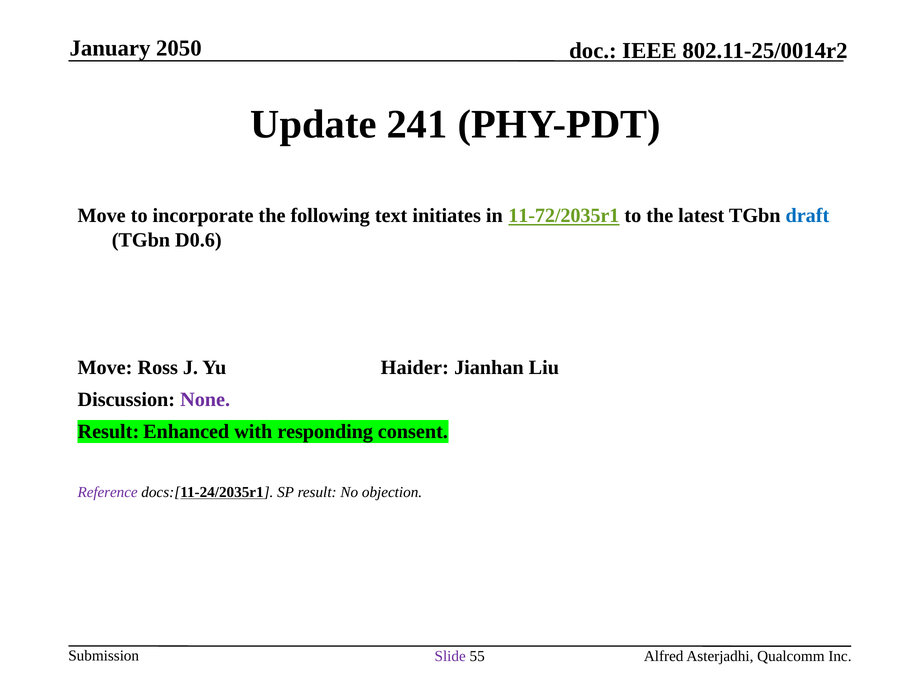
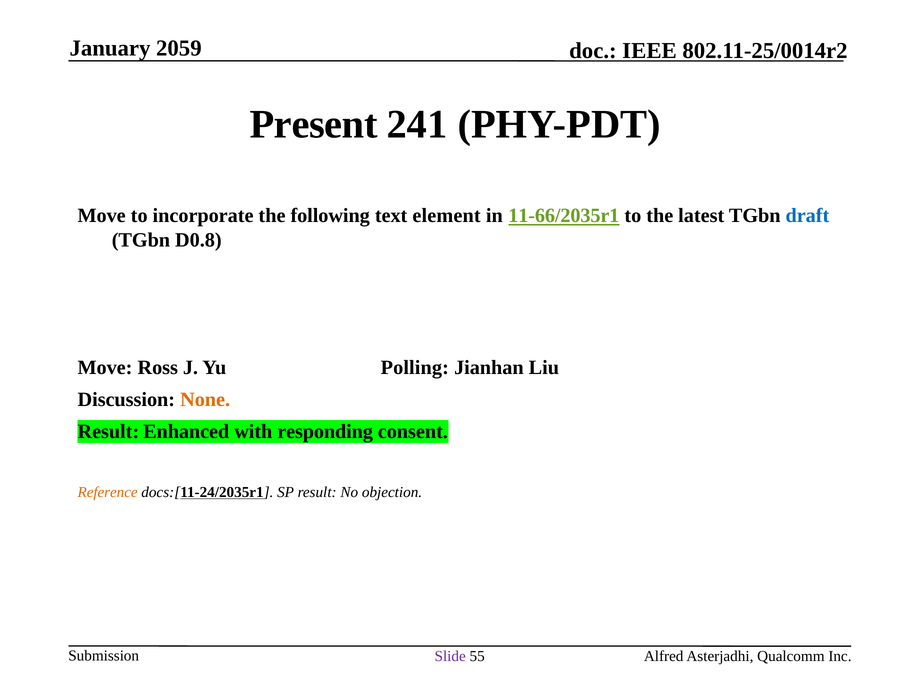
2050: 2050 -> 2059
Update: Update -> Present
initiates: initiates -> element
11-72/2035r1: 11-72/2035r1 -> 11-66/2035r1
D0.6: D0.6 -> D0.8
Haider: Haider -> Polling
None colour: purple -> orange
Reference colour: purple -> orange
